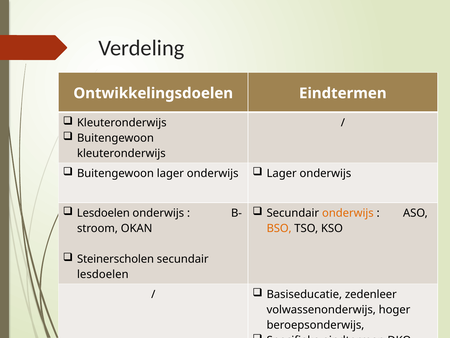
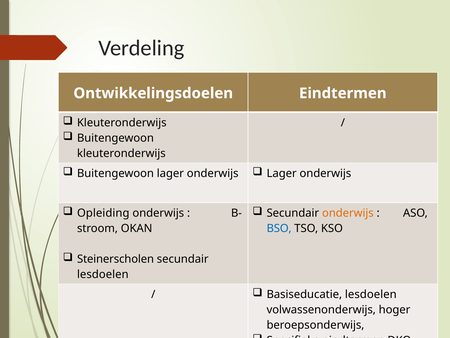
Lesdoelen at (103, 213): Lesdoelen -> Opleiding
BSO colour: orange -> blue
Basiseducatie zedenleer: zedenleer -> lesdoelen
